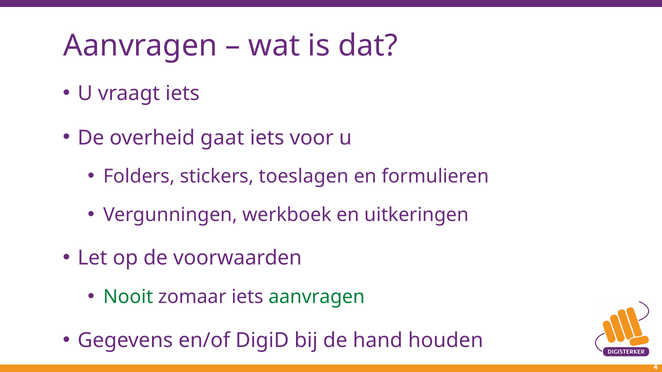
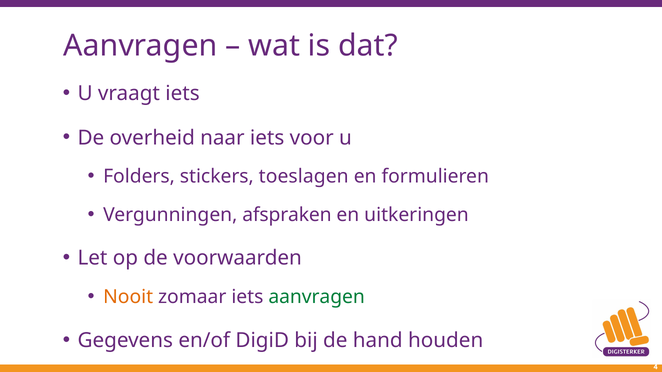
gaat: gaat -> naar
werkboek: werkboek -> afspraken
Nooit colour: green -> orange
